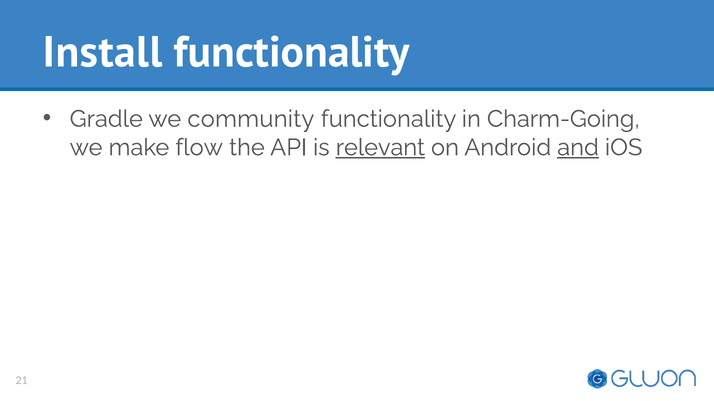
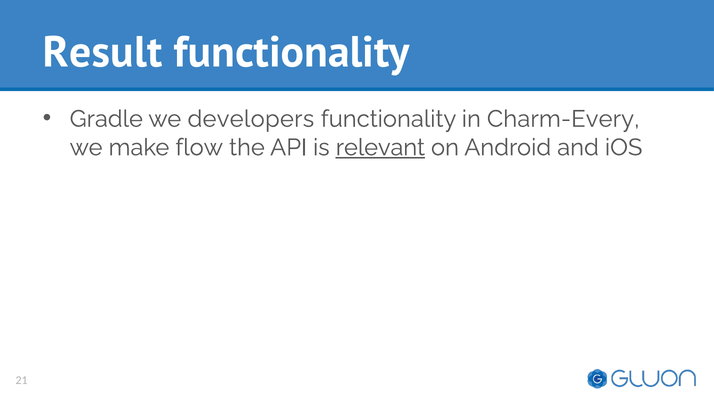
Install: Install -> Result
community: community -> developers
Charm-Going: Charm-Going -> Charm-Every
and underline: present -> none
